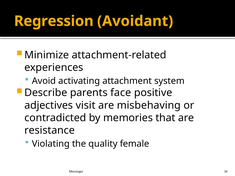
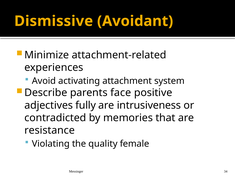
Regression: Regression -> Dismissive
visit: visit -> fully
misbehaving: misbehaving -> intrusiveness
